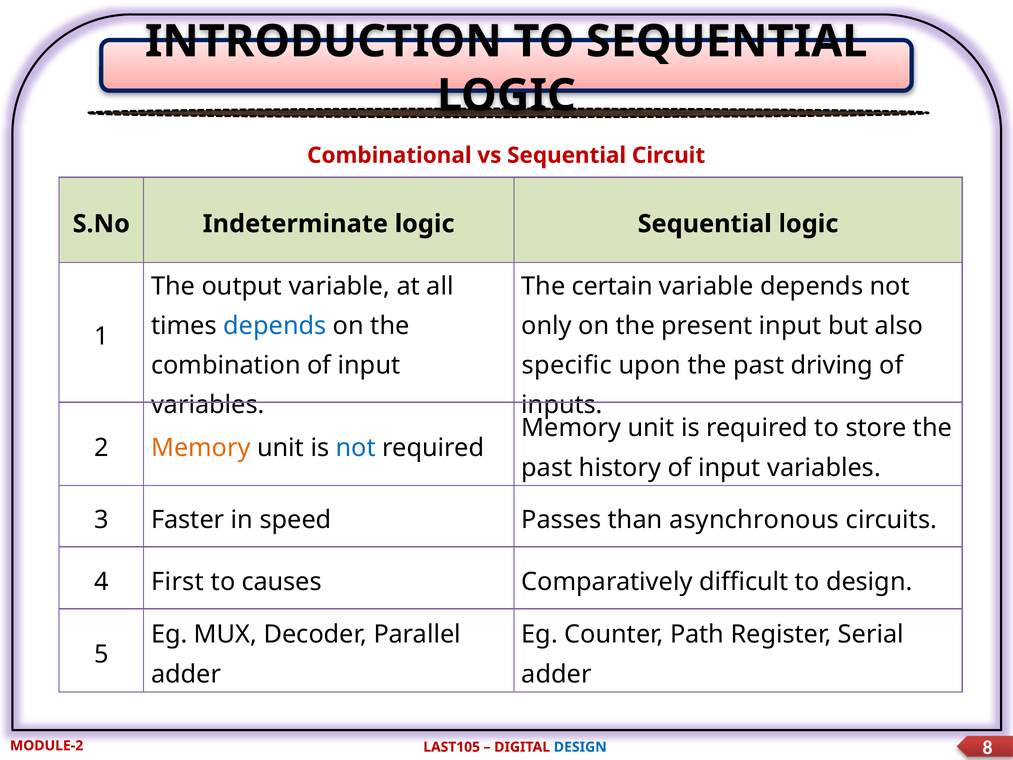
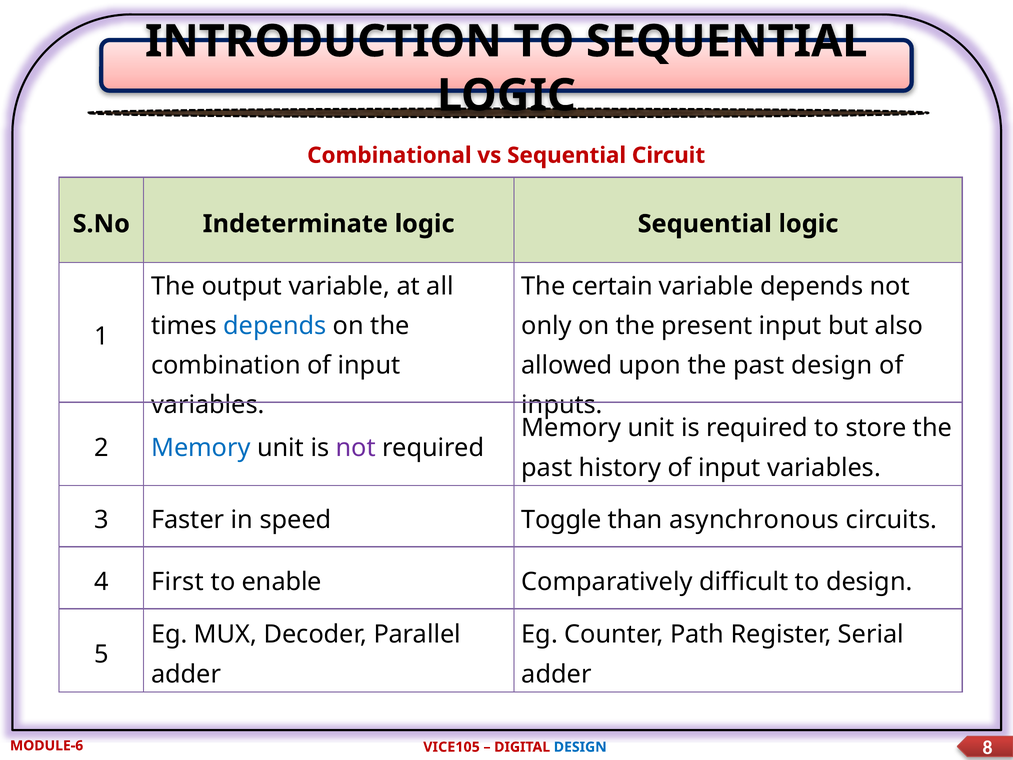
specific: specific -> allowed
past driving: driving -> design
Memory at (201, 448) colour: orange -> blue
not at (356, 448) colour: blue -> purple
Passes: Passes -> Toggle
causes: causes -> enable
MODULE-2: MODULE-2 -> MODULE-6
LAST105: LAST105 -> VICE105
